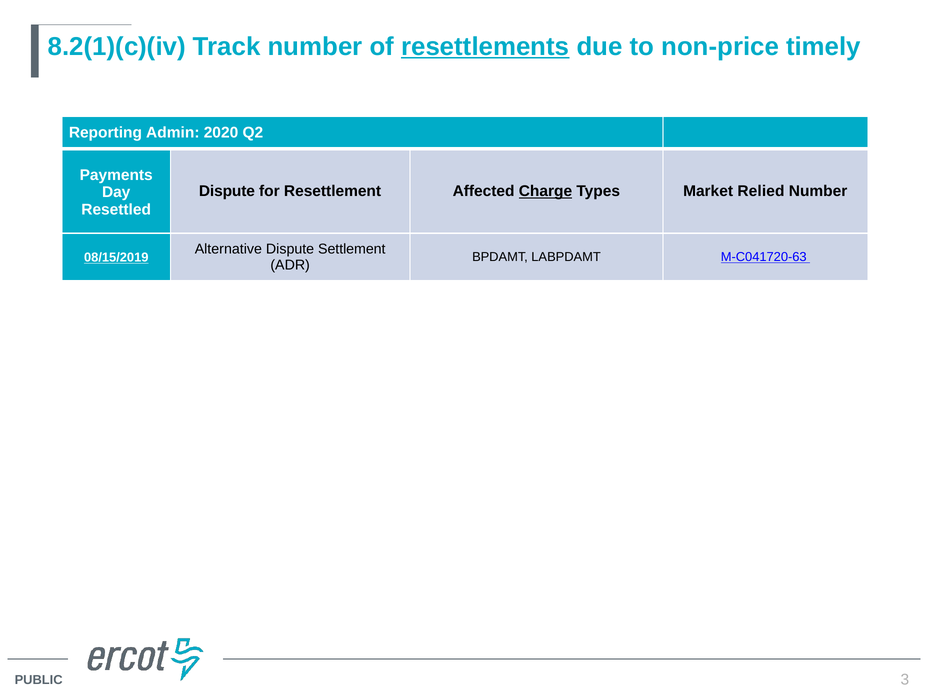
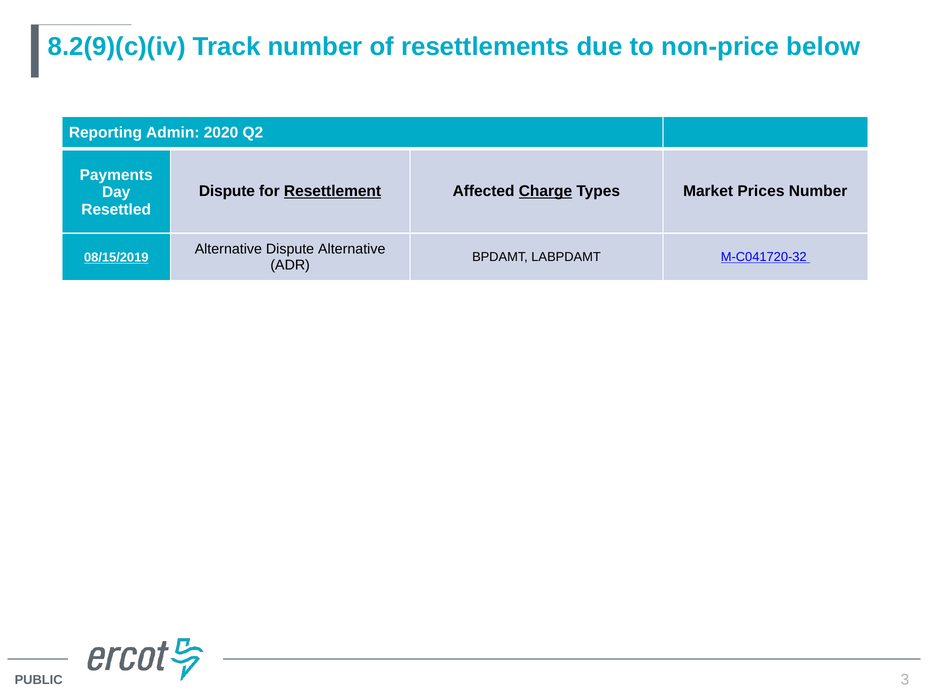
8.2(1)(c)(iv: 8.2(1)(c)(iv -> 8.2(9)(c)(iv
resettlements underline: present -> none
timely: timely -> below
Resettlement underline: none -> present
Relied: Relied -> Prices
Dispute Settlement: Settlement -> Alternative
M-C041720-63: M-C041720-63 -> M-C041720-32
